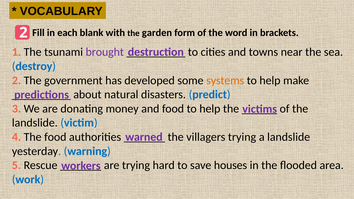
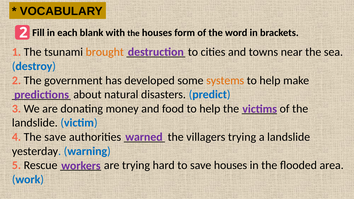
the garden: garden -> houses
brought colour: purple -> orange
The food: food -> save
